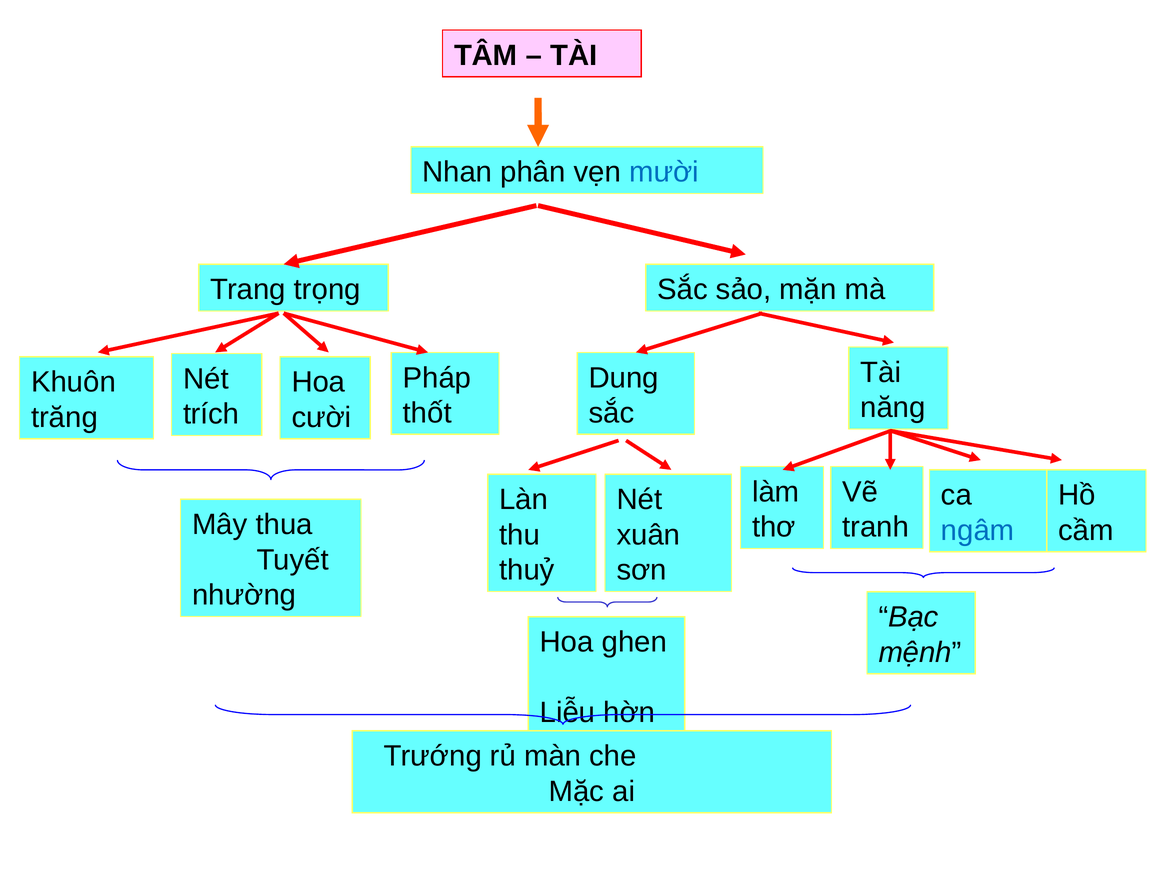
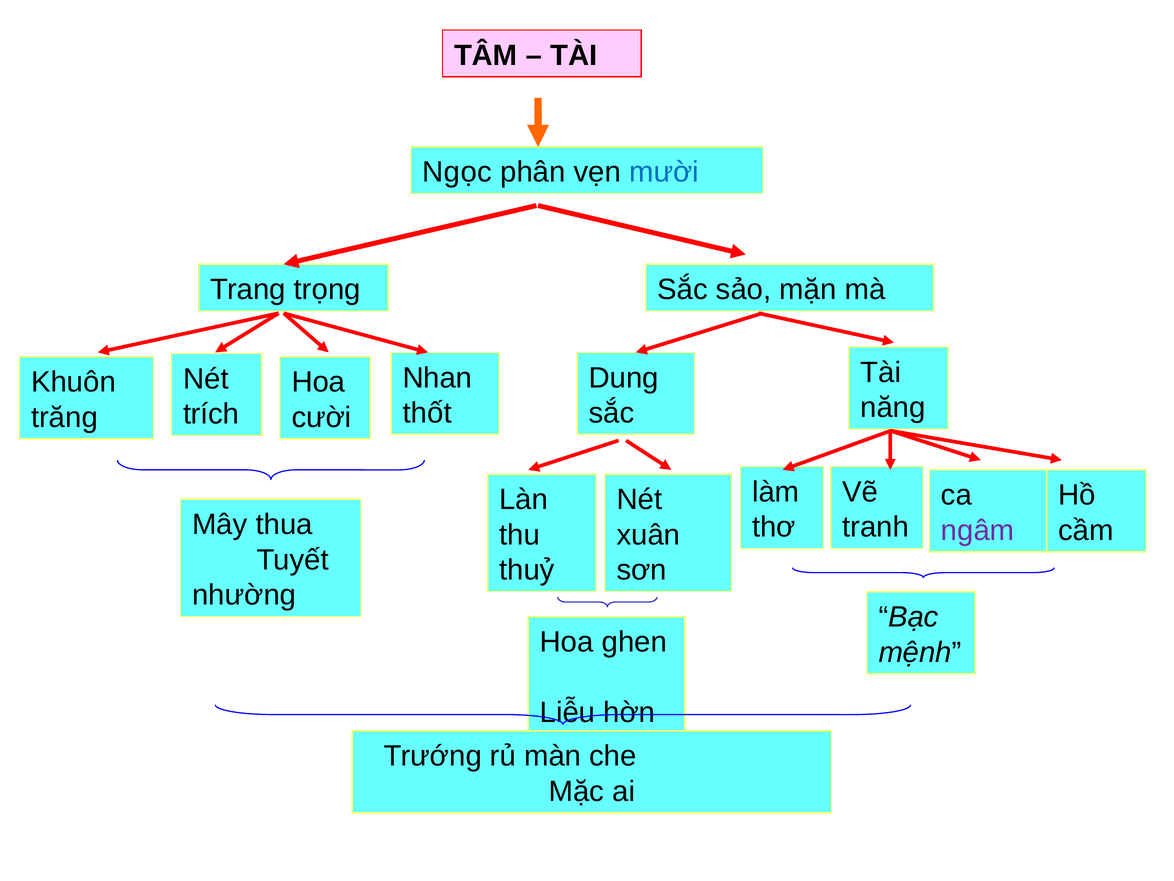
Nhan: Nhan -> Ngọc
Pháp: Pháp -> Nhan
ngâm colour: blue -> purple
